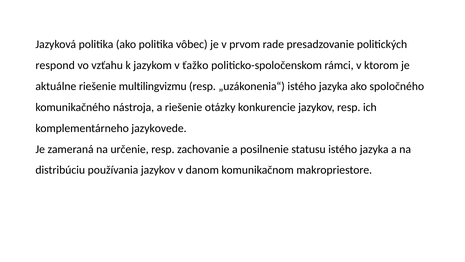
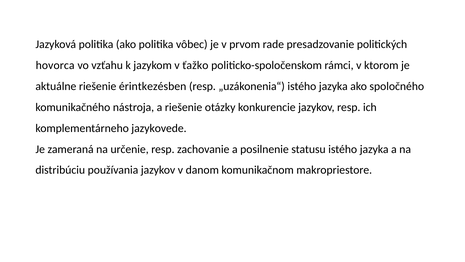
respond: respond -> hovorca
multilingvizmu: multilingvizmu -> érintkezésben
